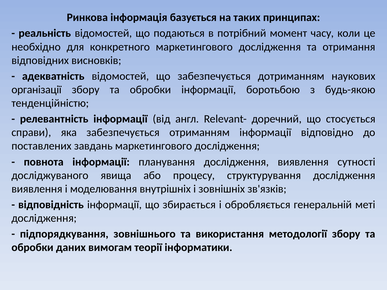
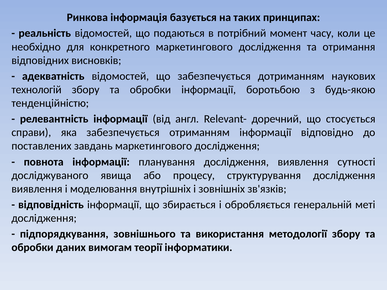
організації: організації -> технологій
